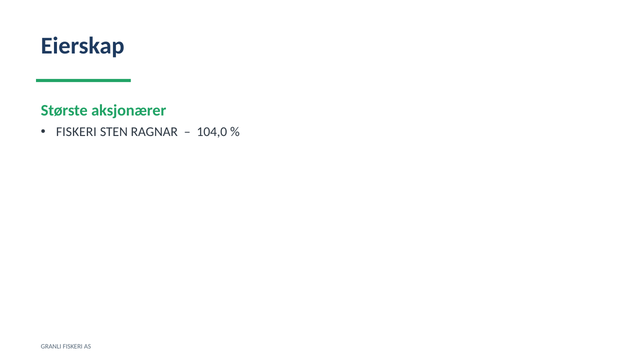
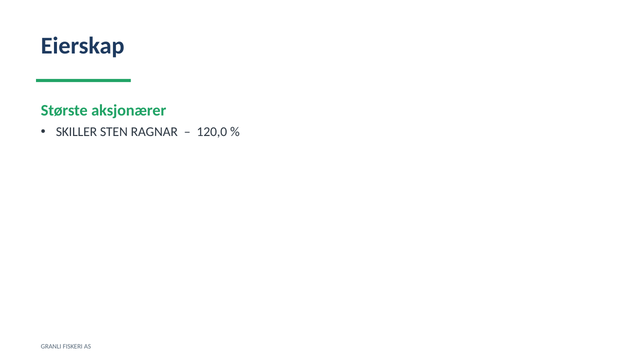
FISKERI at (76, 132): FISKERI -> SKILLER
104,0: 104,0 -> 120,0
